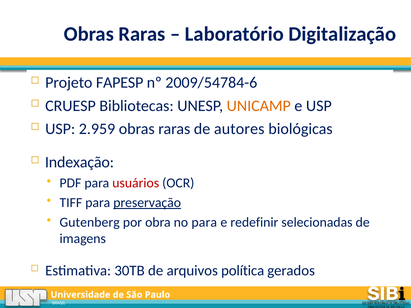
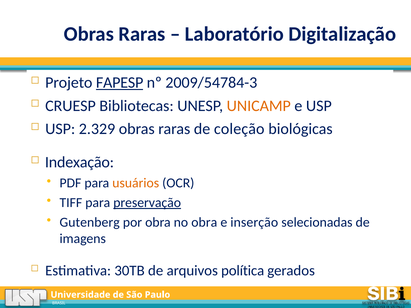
FAPESP underline: none -> present
2009/54784-6: 2009/54784-6 -> 2009/54784-3
2.959: 2.959 -> 2.329
autores: autores -> coleção
usuários colour: red -> orange
no para: para -> obra
redefinir: redefinir -> inserção
